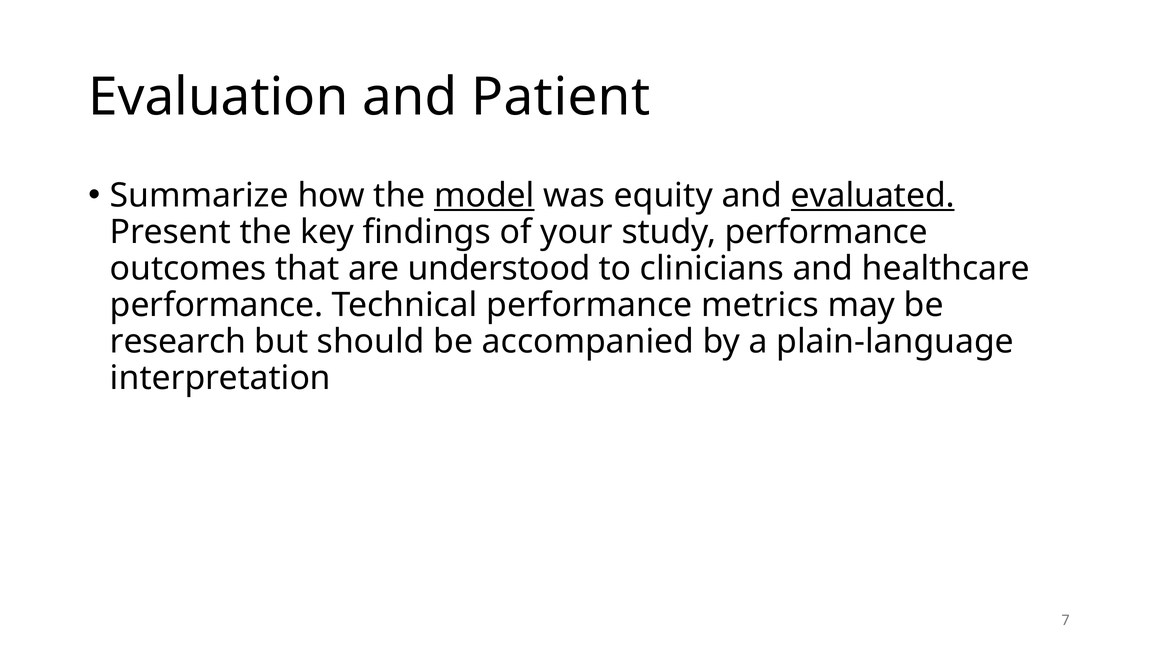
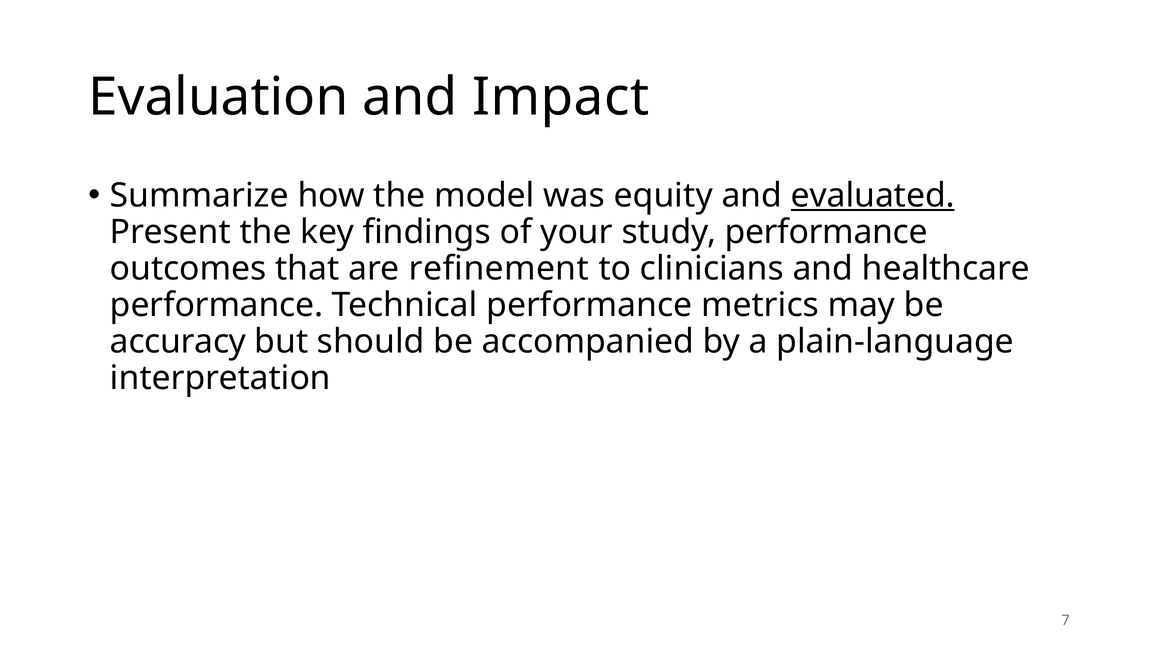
Patient: Patient -> Impact
model underline: present -> none
understood: understood -> refinement
research: research -> accuracy
